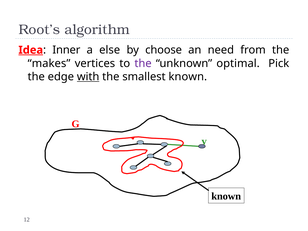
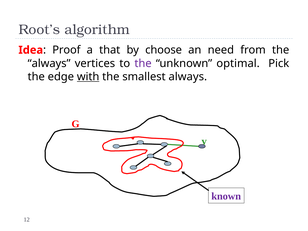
Idea underline: present -> none
Inner: Inner -> Proof
else: else -> that
makes at (49, 63): makes -> always
smallest known: known -> always
known at (226, 196) colour: black -> purple
